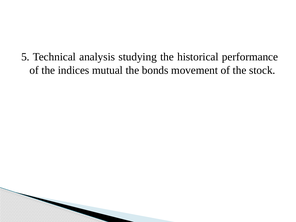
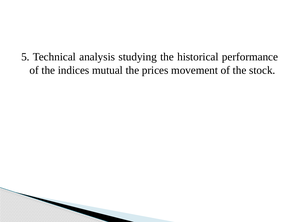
bonds: bonds -> prices
